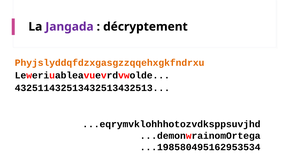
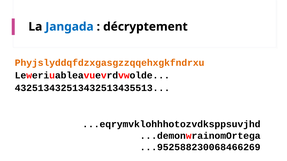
Jangada colour: purple -> blue
432511432513432513432513: 432511432513432513432513 -> 432513432513432513435513
...198580495162953534: ...198580495162953534 -> ...952588230068466269
